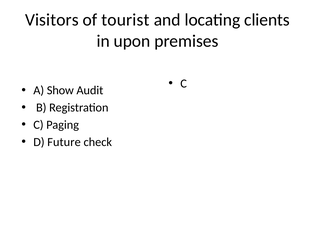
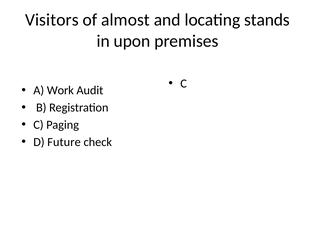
tourist: tourist -> almost
clients: clients -> stands
Show: Show -> Work
